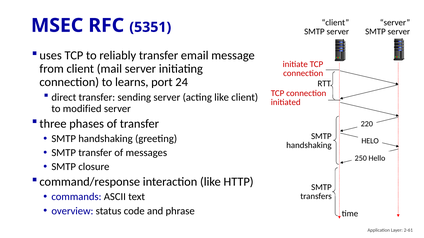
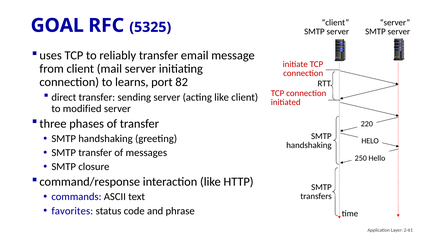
MSEC: MSEC -> GOAL
5351: 5351 -> 5325
24: 24 -> 82
overview: overview -> favorites
